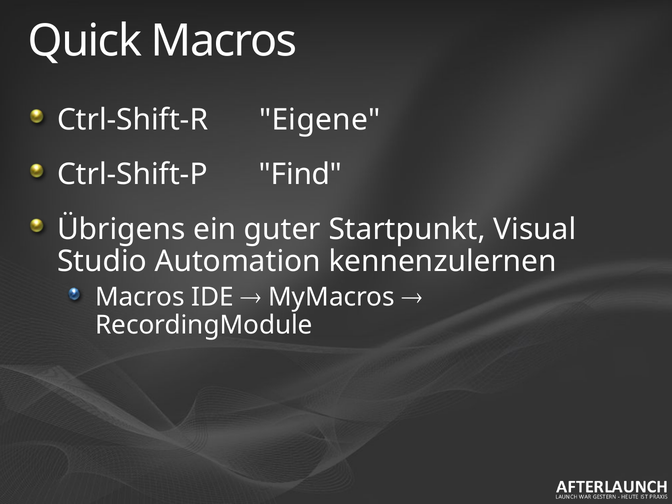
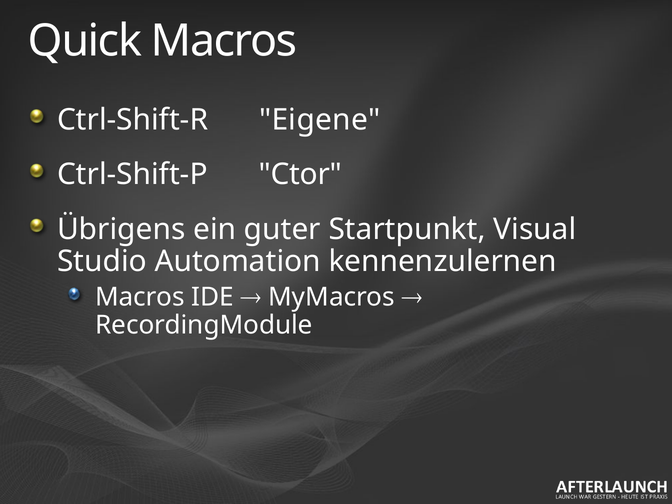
Find: Find -> Ctor
